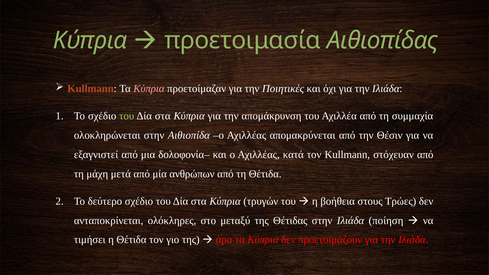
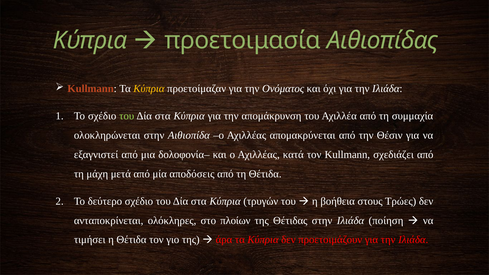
Κύπρια at (149, 89) colour: pink -> yellow
Ποιητικές: Ποιητικές -> Ονόματος
στόχευαν: στόχευαν -> σχεδιάζει
ανθρώπων: ανθρώπων -> αποδόσεις
μεταξύ: μεταξύ -> πλοίων
